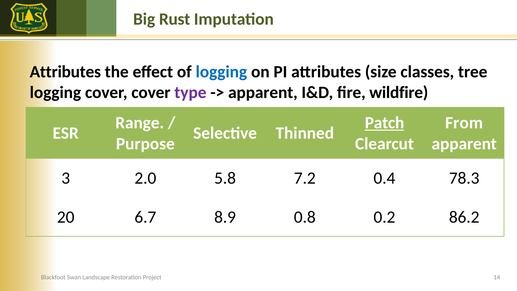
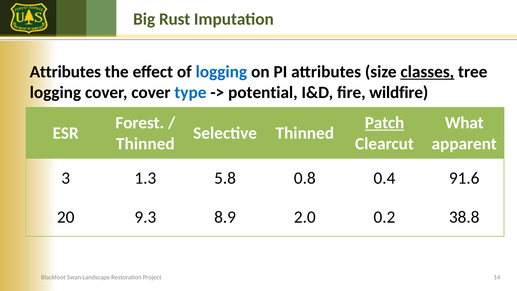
classes underline: none -> present
type colour: purple -> blue
apparent at (263, 92): apparent -> potential
Range: Range -> Forest
From: From -> What
Purpose at (145, 144): Purpose -> Thinned
2.0: 2.0 -> 1.3
7.2: 7.2 -> 0.8
78.3: 78.3 -> 91.6
6.7: 6.7 -> 9.3
0.8: 0.8 -> 2.0
86.2: 86.2 -> 38.8
